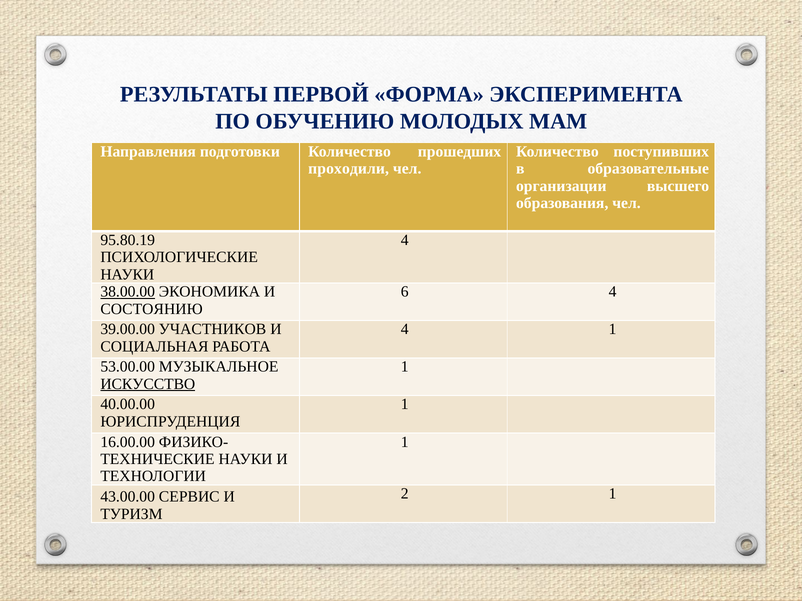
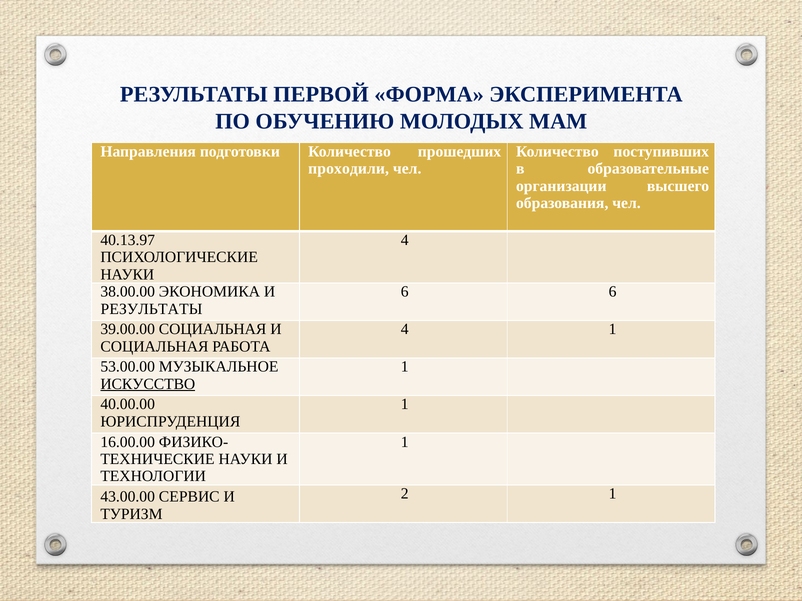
95.80.19: 95.80.19 -> 40.13.97
38.00.00 underline: present -> none
6 4: 4 -> 6
СОСТОЯНИЮ at (152, 309): СОСТОЯНИЮ -> РЕЗУЛЬТАТЫ
39.00.00 УЧАСТНИКОВ: УЧАСТНИКОВ -> СОЦИАЛЬНАЯ
